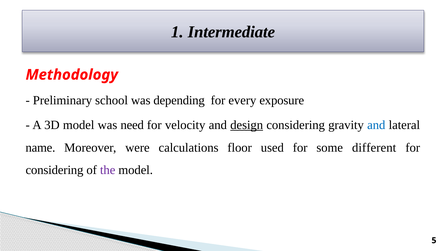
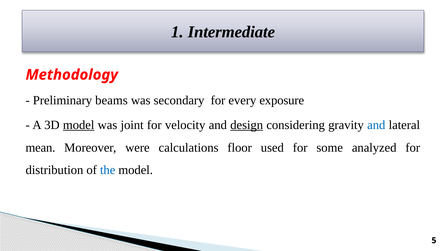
school: school -> beams
depending: depending -> secondary
model at (79, 125) underline: none -> present
need: need -> joint
name: name -> mean
different: different -> analyzed
considering at (54, 170): considering -> distribution
the colour: purple -> blue
